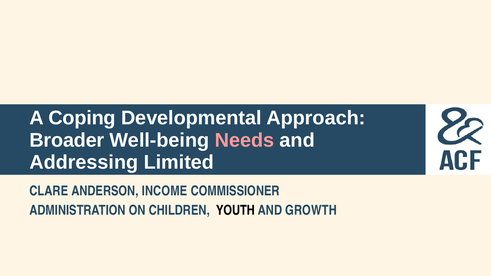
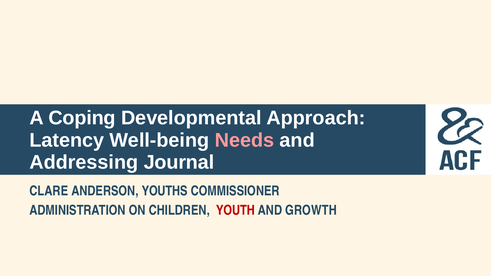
Broader: Broader -> Latency
Limited: Limited -> Journal
INCOME: INCOME -> YOUTHS
YOUTH colour: black -> red
